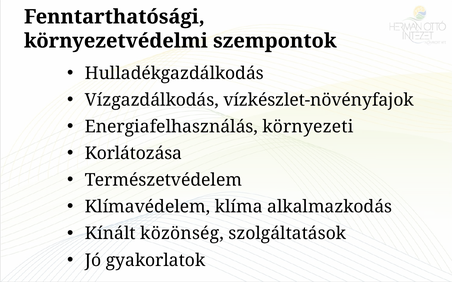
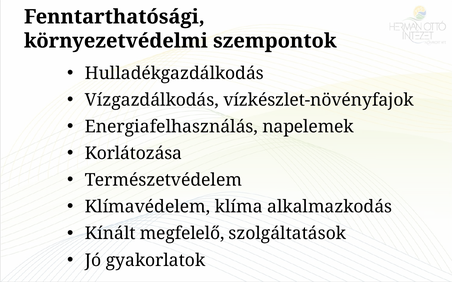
környezeti: környezeti -> napelemek
közönség: közönség -> megfelelő
